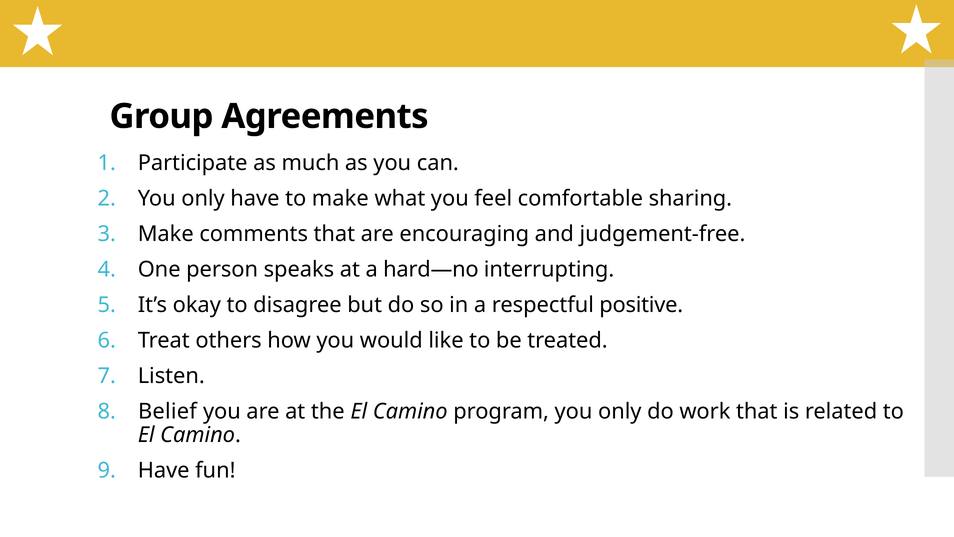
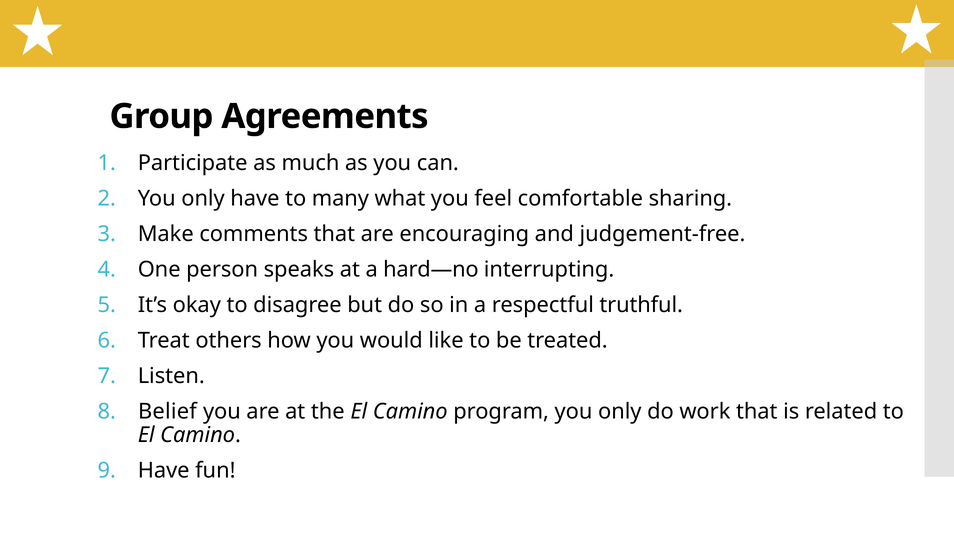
to make: make -> many
positive: positive -> truthful
